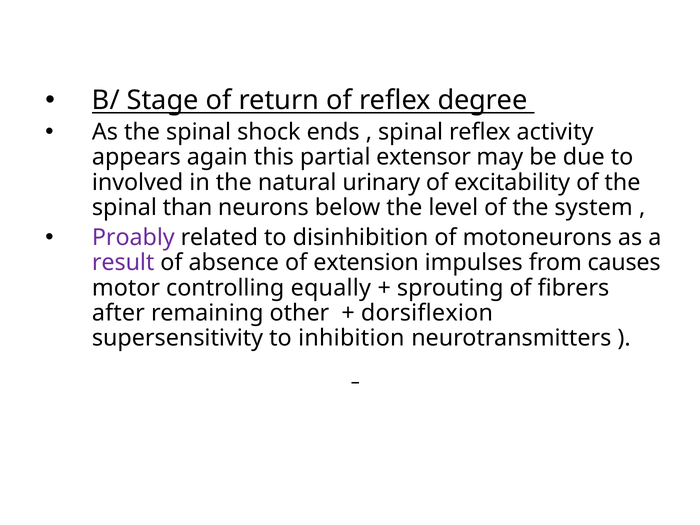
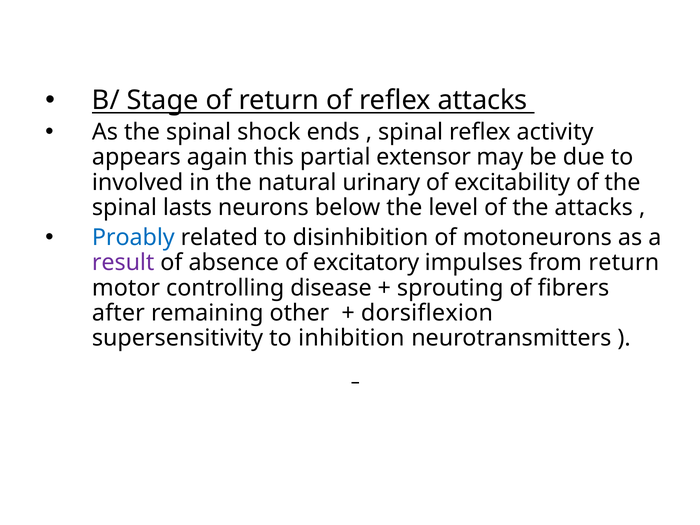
reflex degree: degree -> attacks
than: than -> lasts
the system: system -> attacks
Proably colour: purple -> blue
extension: extension -> excitatory
from causes: causes -> return
equally: equally -> disease
